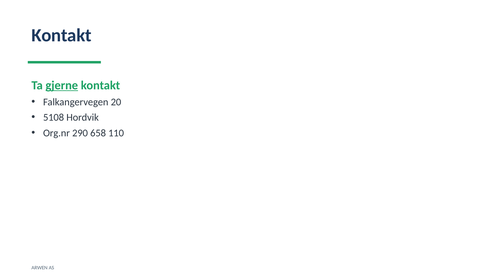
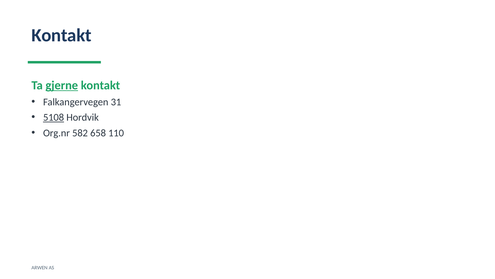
20: 20 -> 31
5108 underline: none -> present
290: 290 -> 582
